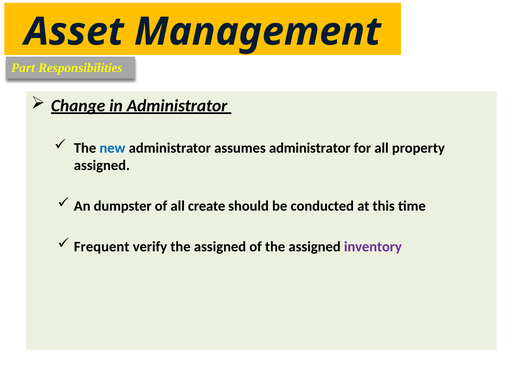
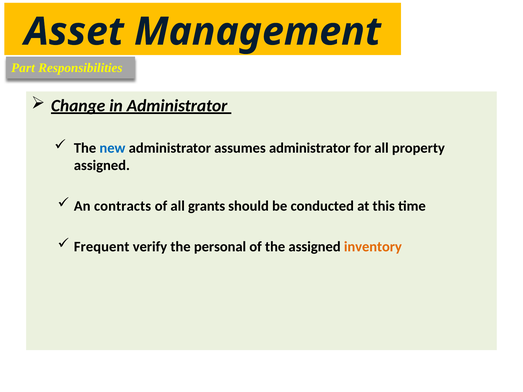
dumpster: dumpster -> contracts
create: create -> grants
verify the assigned: assigned -> personal
inventory colour: purple -> orange
